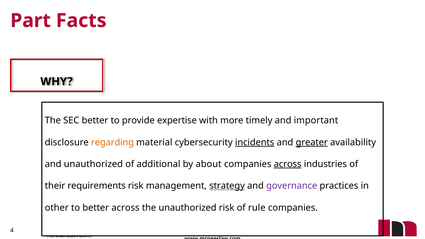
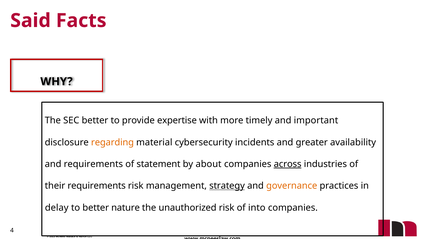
Part: Part -> Said
incidents underline: present -> none
greater underline: present -> none
and unauthorized: unauthorized -> requirements
additional: additional -> statement
governance colour: purple -> orange
other: other -> delay
better across: across -> nature
rule: rule -> into
